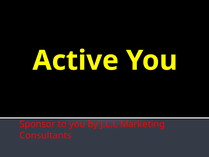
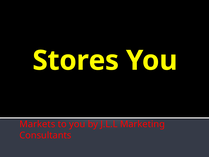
Active: Active -> Stores
Sponsor: Sponsor -> Markets
